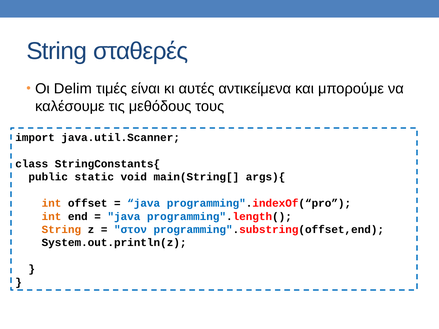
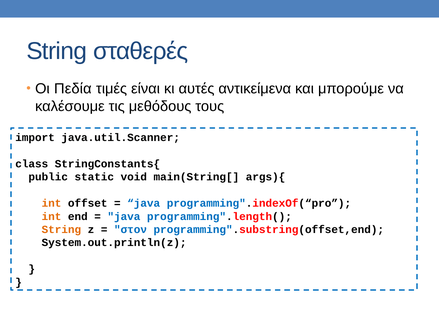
Delim: Delim -> Πεδία
